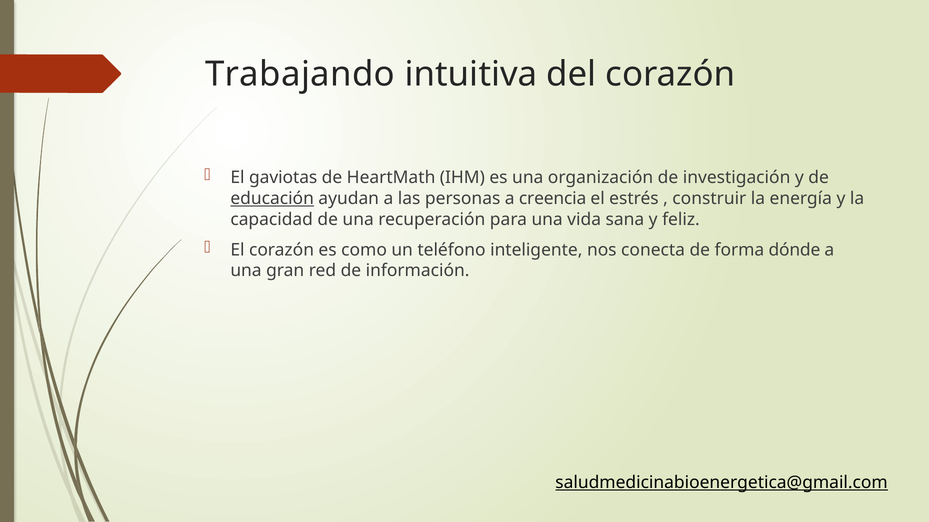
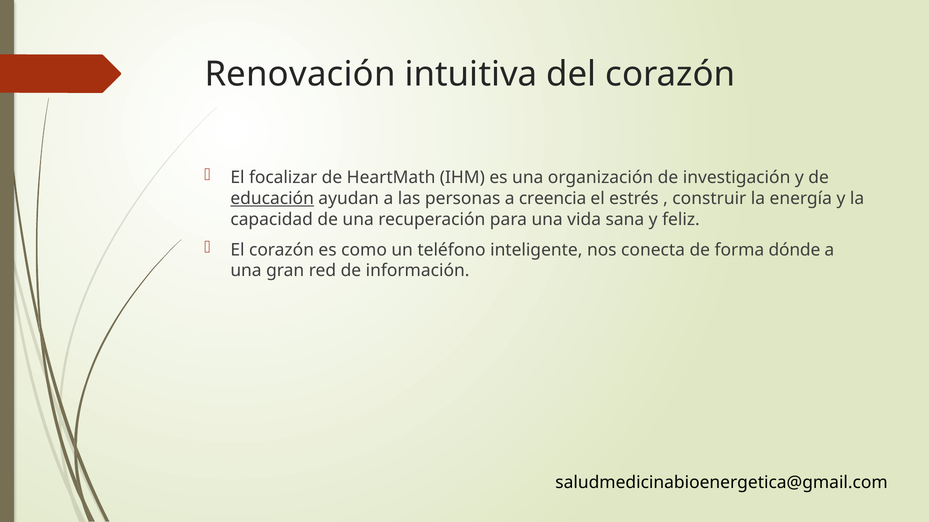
Trabajando: Trabajando -> Renovación
gaviotas: gaviotas -> focalizar
saludmedicinabioenergetica@gmail.com underline: present -> none
